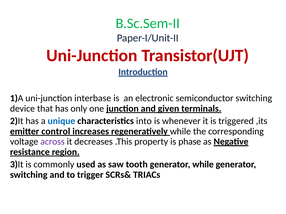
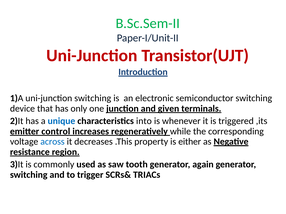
uni-junction interbase: interbase -> switching
across colour: purple -> blue
phase: phase -> either
generator while: while -> again
